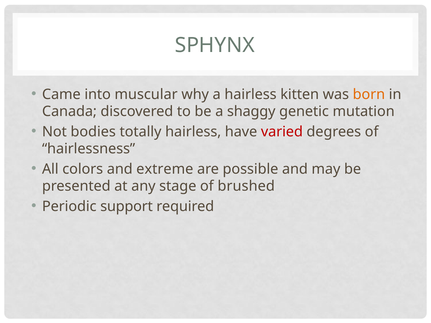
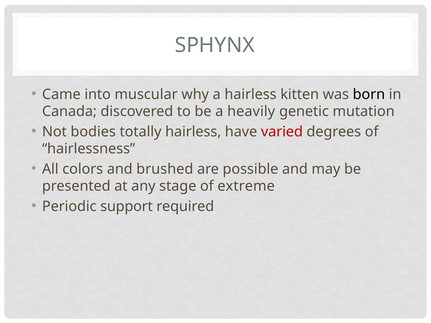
born colour: orange -> black
shaggy: shaggy -> heavily
extreme: extreme -> brushed
brushed: brushed -> extreme
